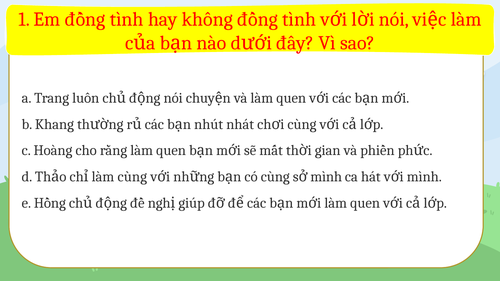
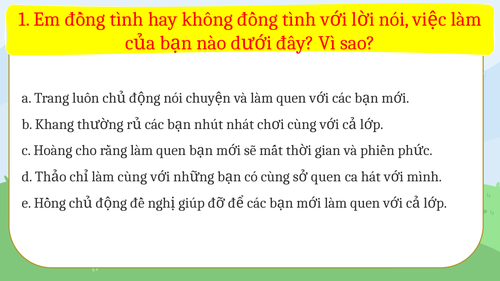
mình at (326, 177): mình -> quen
